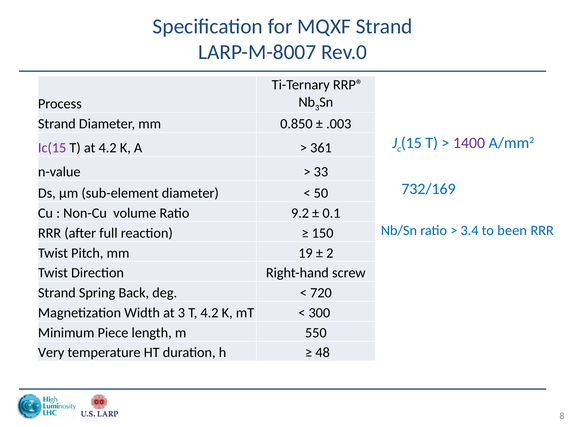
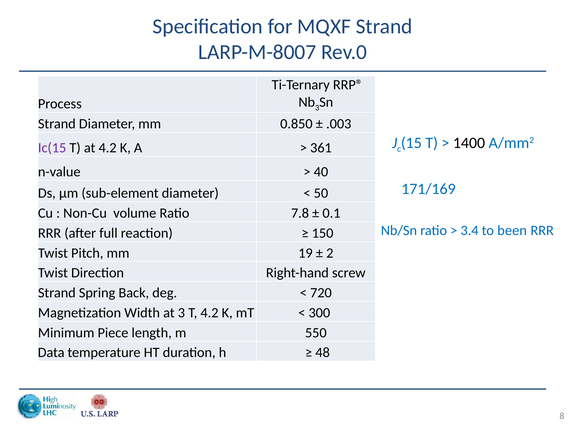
1400 colour: purple -> black
33: 33 -> 40
732/169: 732/169 -> 171/169
9.2: 9.2 -> 7.8
Very: Very -> Data
